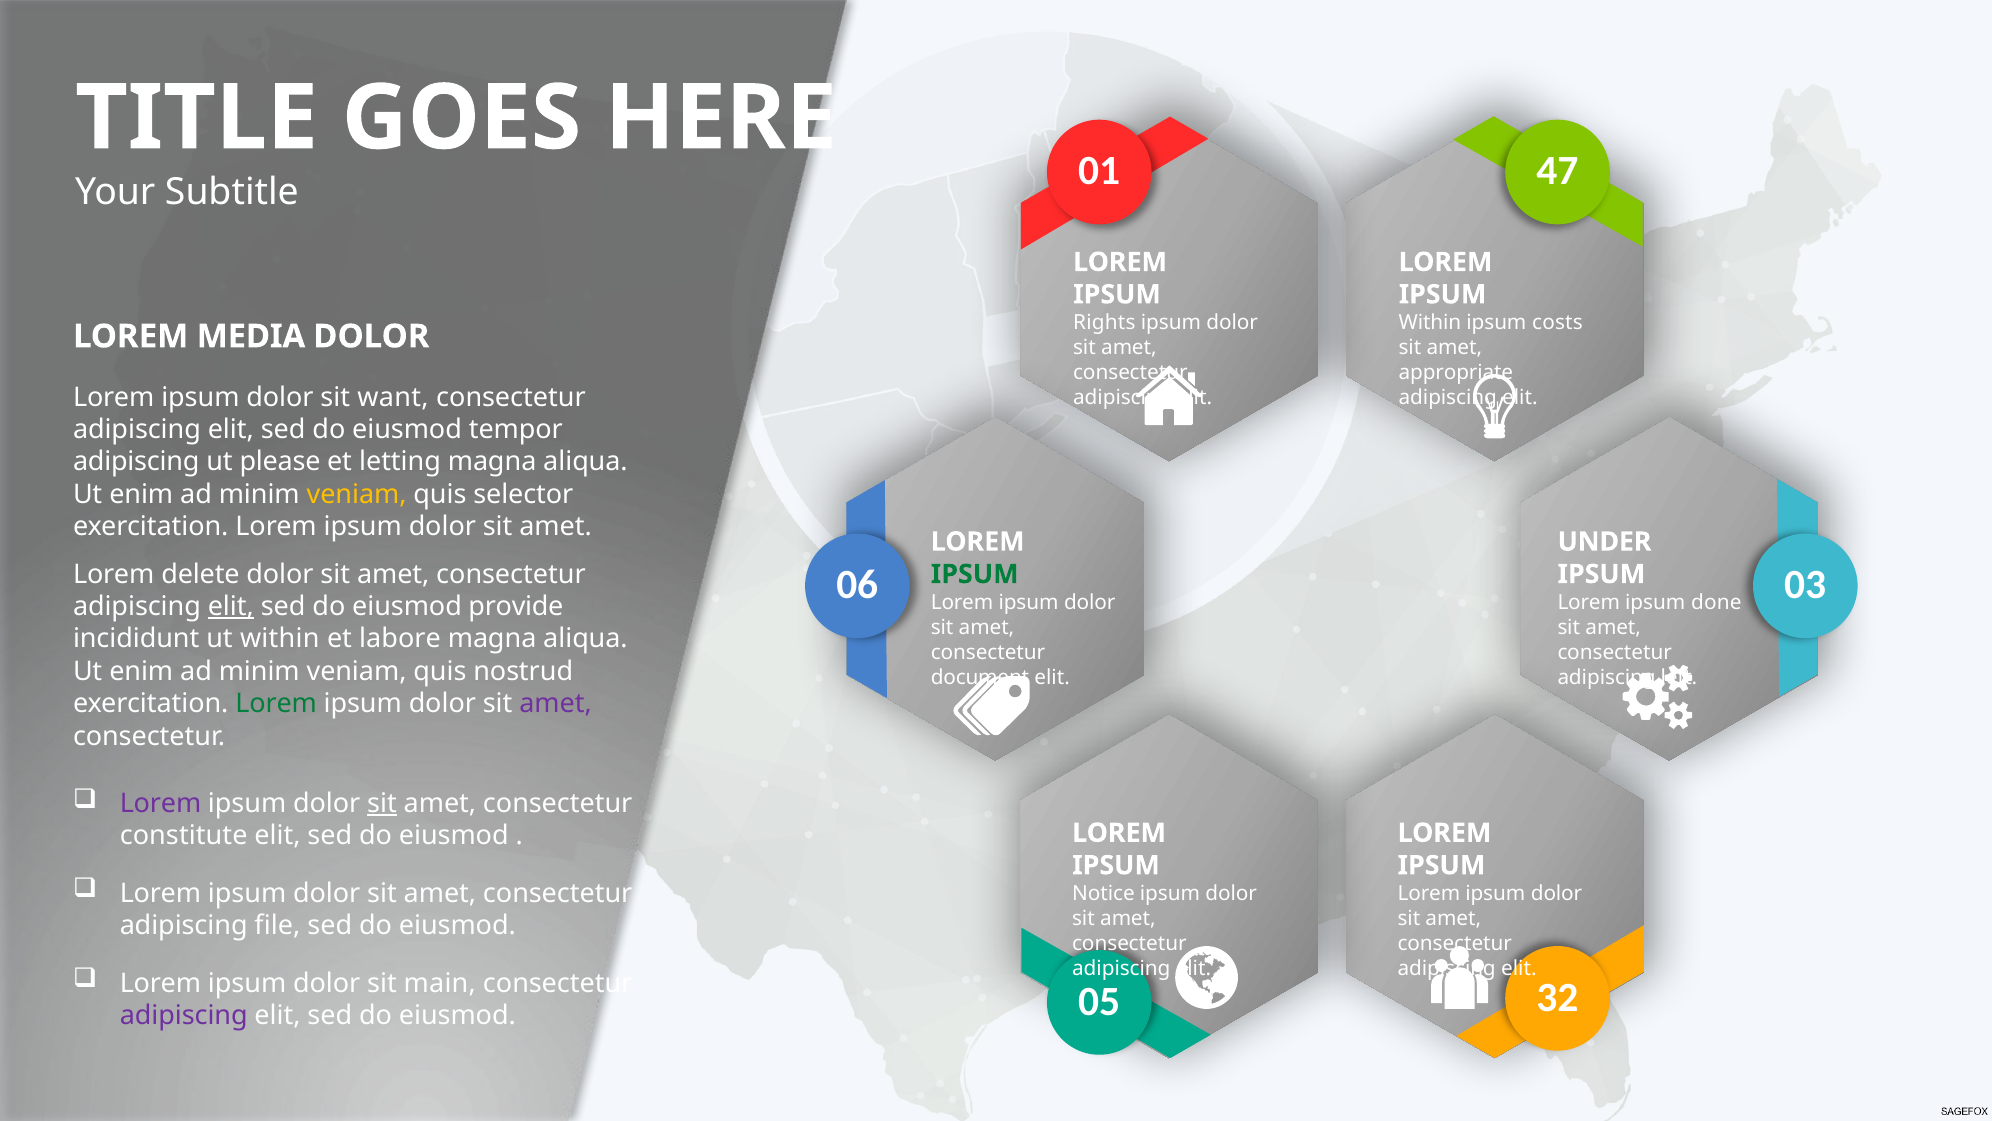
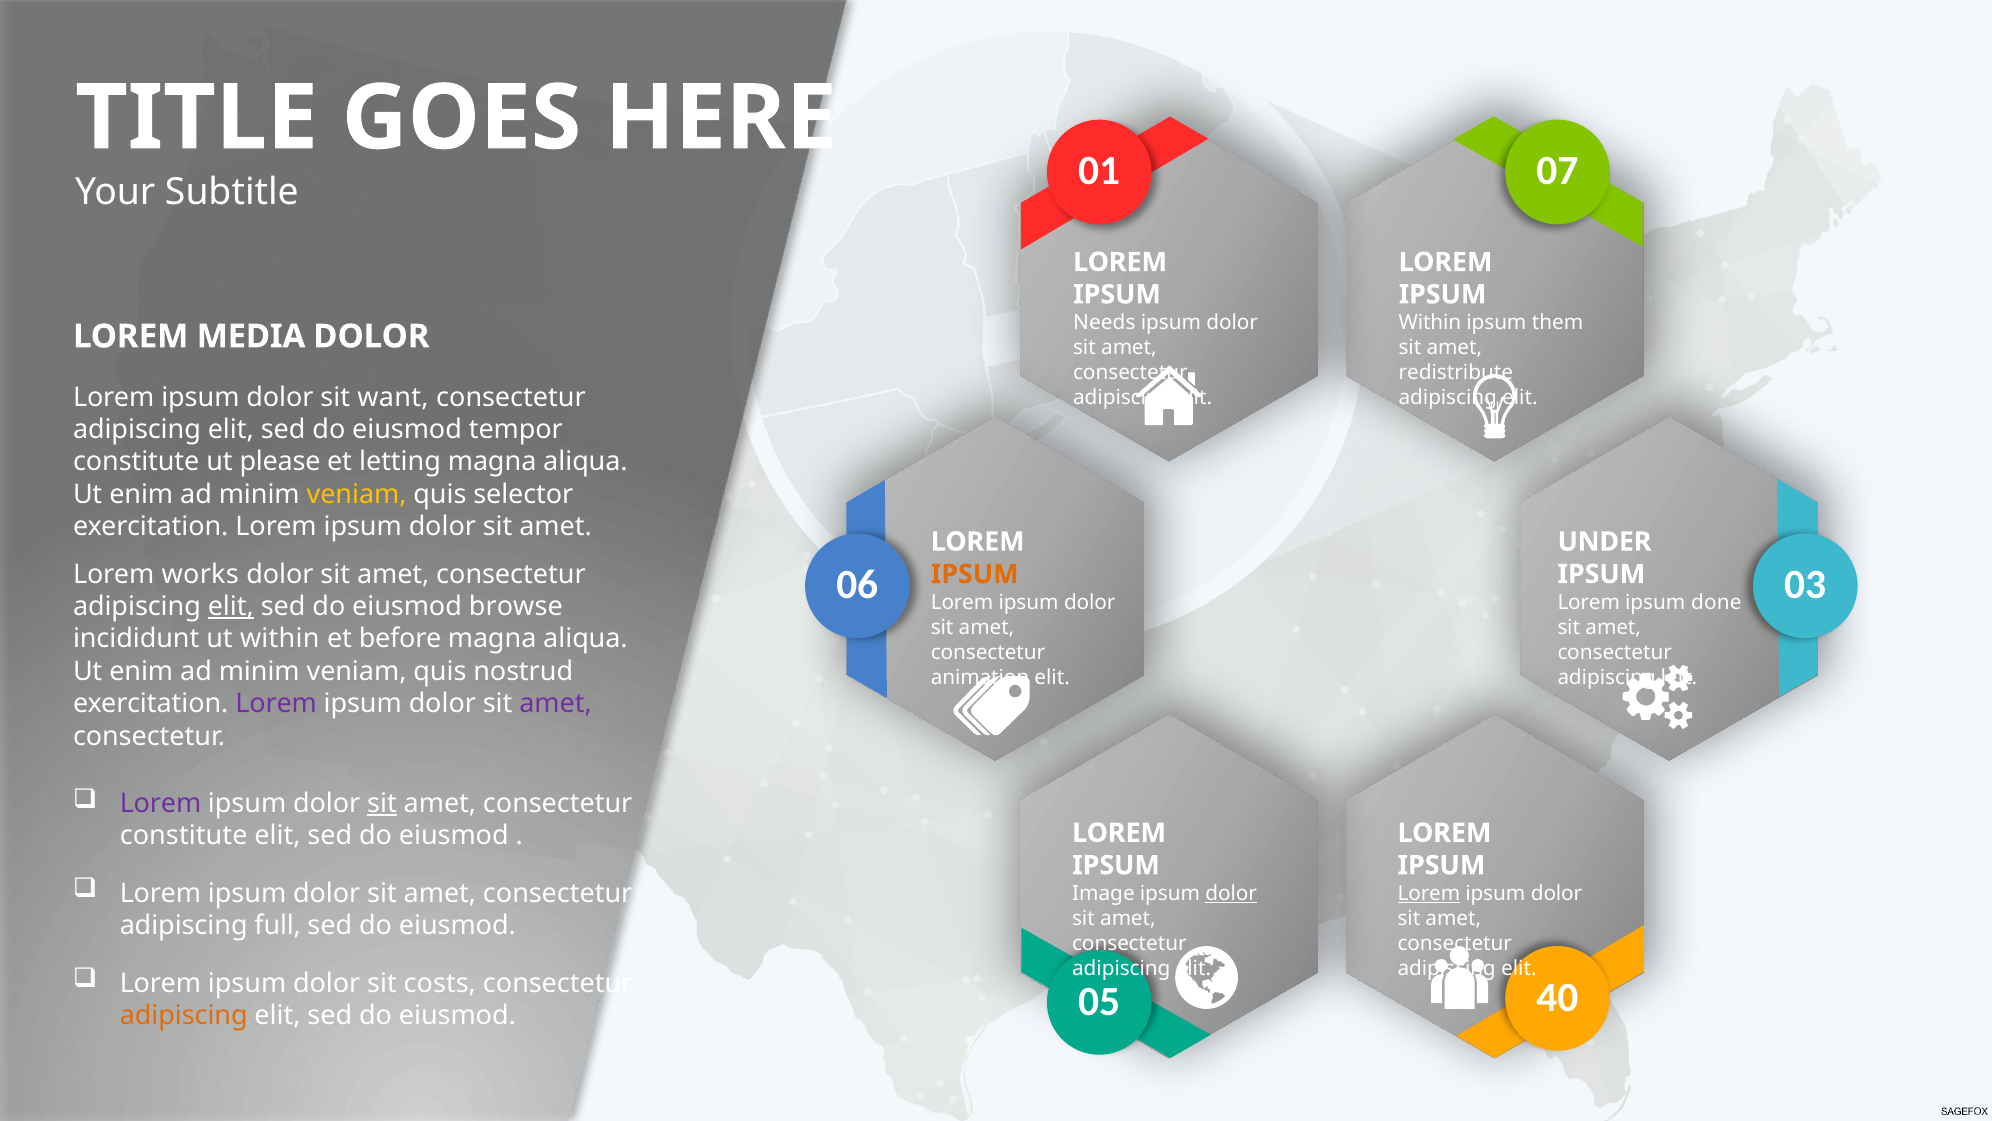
47: 47 -> 07
Rights: Rights -> Needs
costs: costs -> them
appropriate: appropriate -> redistribute
adipiscing at (136, 462): adipiscing -> constitute
delete: delete -> works
IPSUM at (975, 574) colour: green -> orange
provide: provide -> browse
labore: labore -> before
document: document -> animation
Lorem at (276, 704) colour: green -> purple
Notice: Notice -> Image
dolor at (1231, 893) underline: none -> present
Lorem at (1429, 893) underline: none -> present
file: file -> full
main: main -> costs
32: 32 -> 40
adipiscing at (184, 1015) colour: purple -> orange
